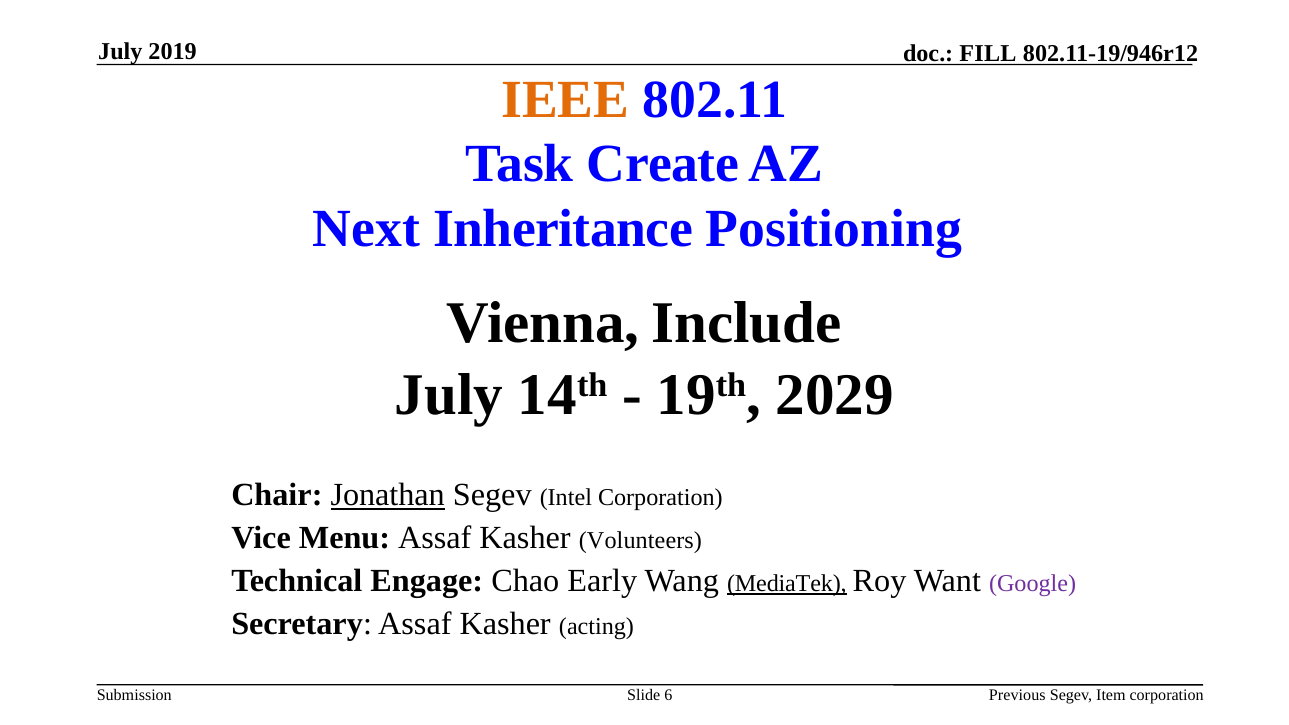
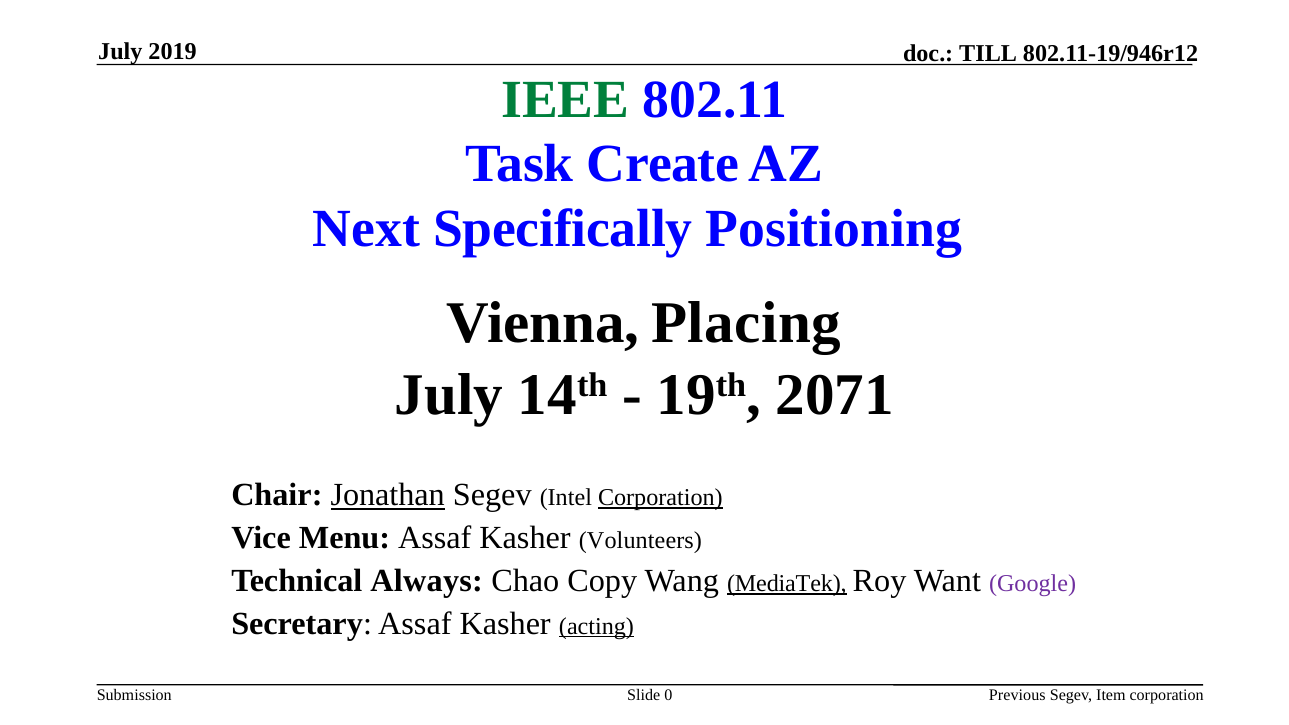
FILL: FILL -> TILL
IEEE colour: orange -> green
Inheritance: Inheritance -> Specifically
Include: Include -> Placing
2029: 2029 -> 2071
Corporation at (660, 498) underline: none -> present
Engage: Engage -> Always
Early: Early -> Copy
acting underline: none -> present
6: 6 -> 0
